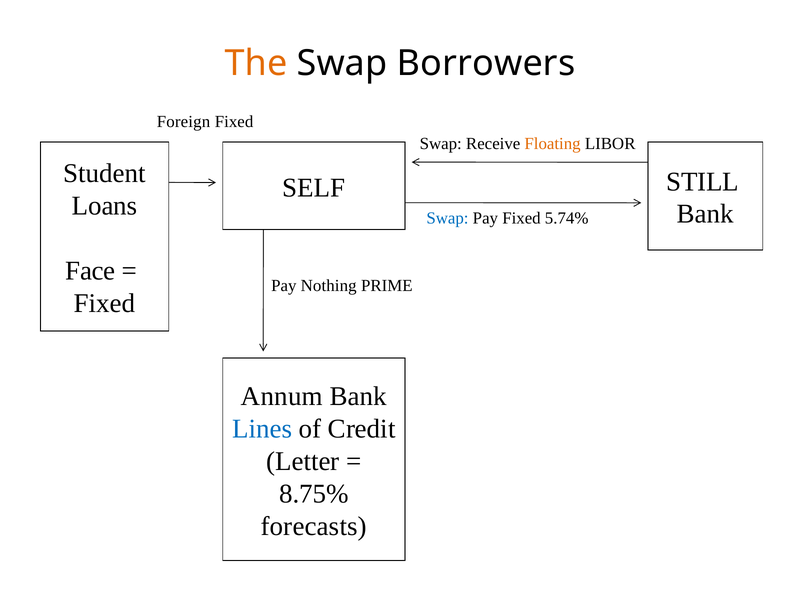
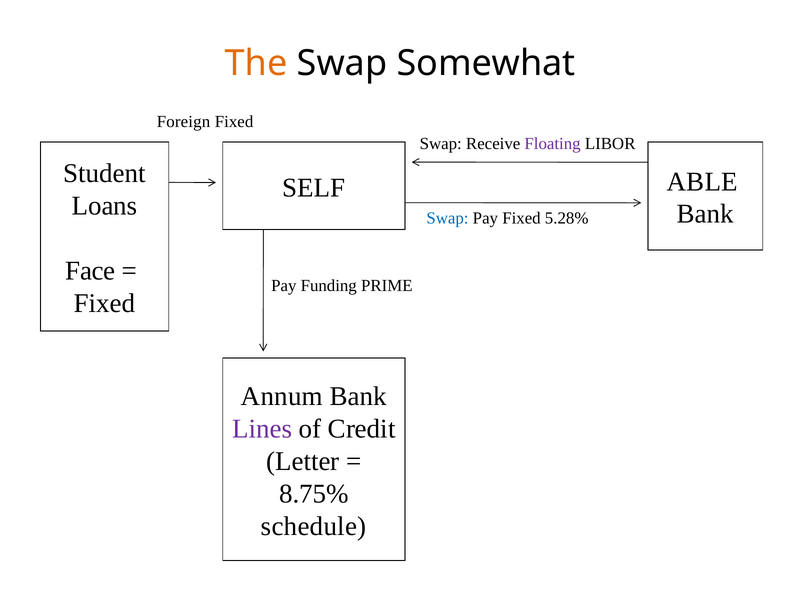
Borrowers: Borrowers -> Somewhat
Floating colour: orange -> purple
STILL: STILL -> ABLE
5.74%: 5.74% -> 5.28%
Nothing: Nothing -> Funding
Lines colour: blue -> purple
forecasts: forecasts -> schedule
